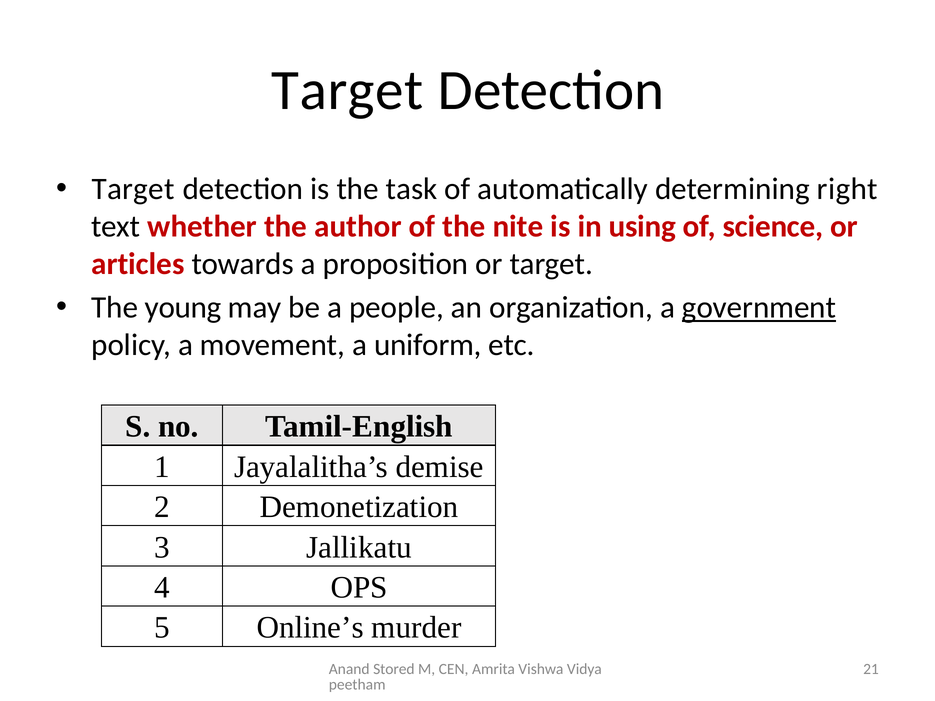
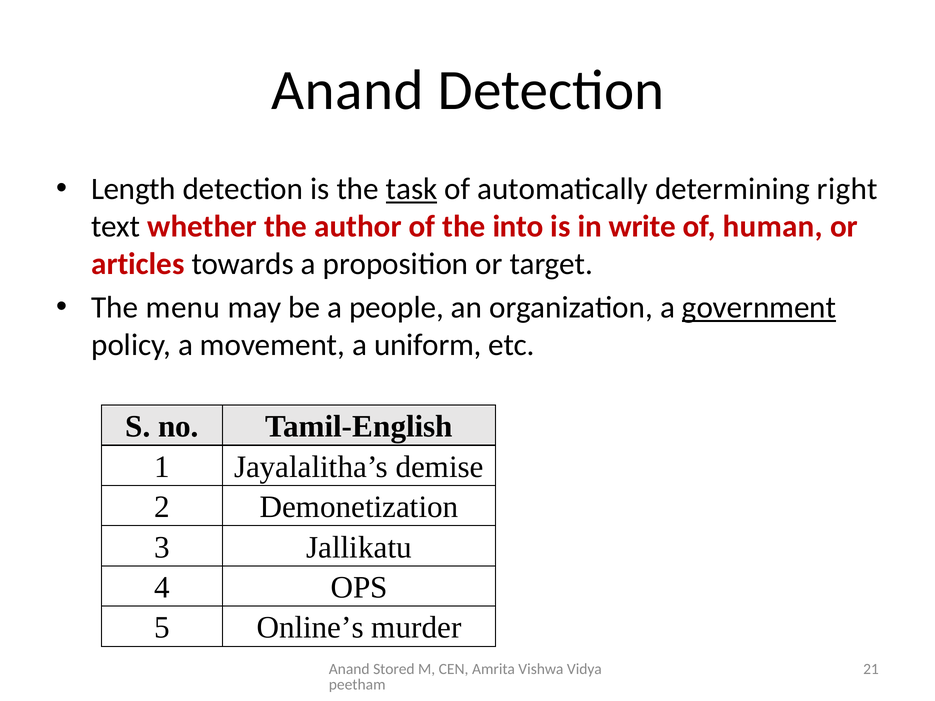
Target at (347, 91): Target -> Anand
Target at (133, 189): Target -> Length
task underline: none -> present
nite: nite -> into
using: using -> write
science: science -> human
young: young -> menu
